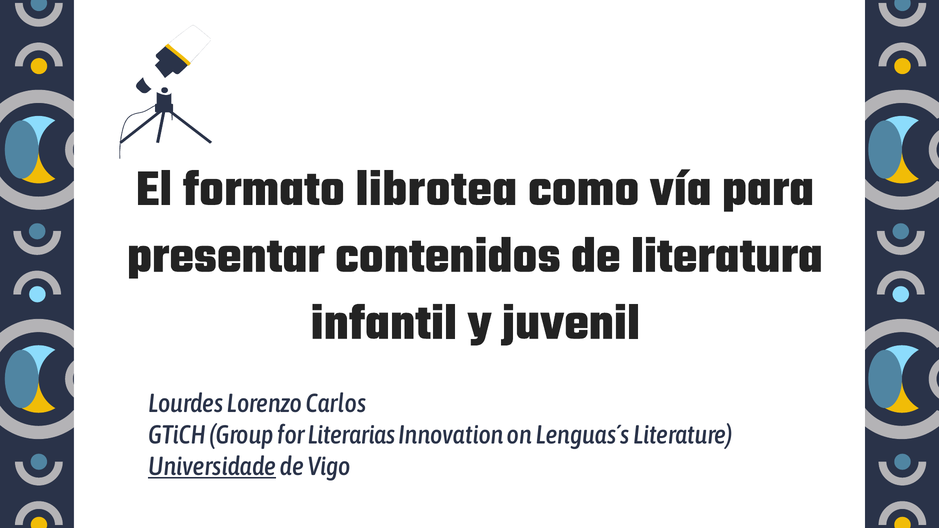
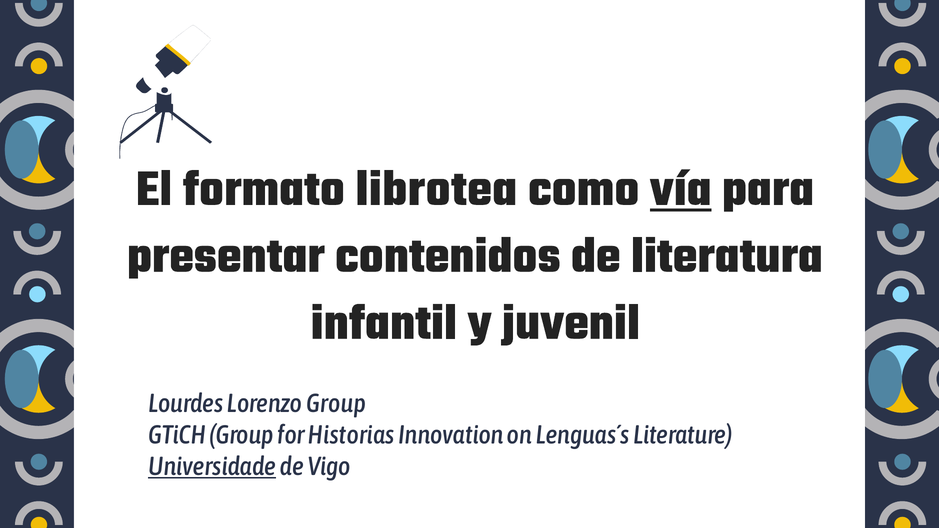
vía underline: none -> present
Lorenzo Carlos: Carlos -> Group
Literarias: Literarias -> Historias
